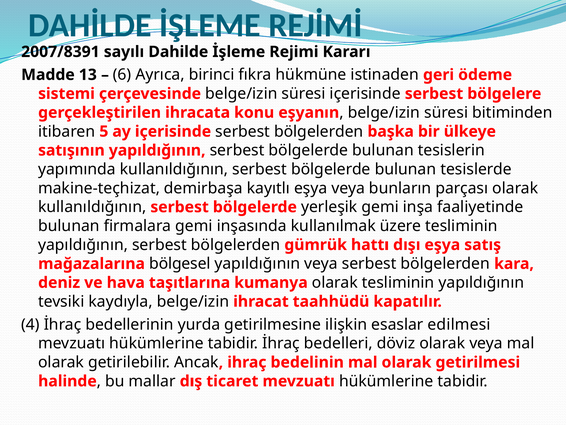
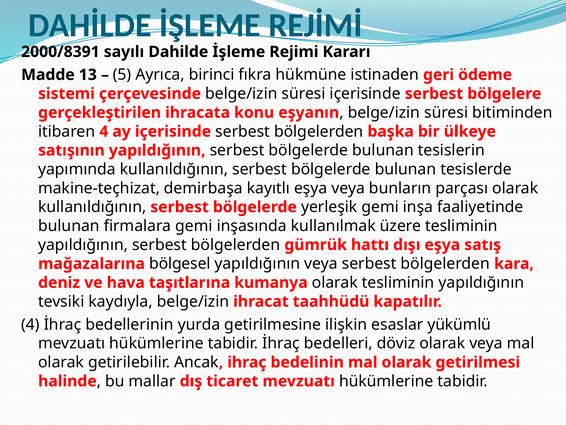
2007/8391: 2007/8391 -> 2000/8391
6: 6 -> 5
itibaren 5: 5 -> 4
edilmesi: edilmesi -> yükümlü
